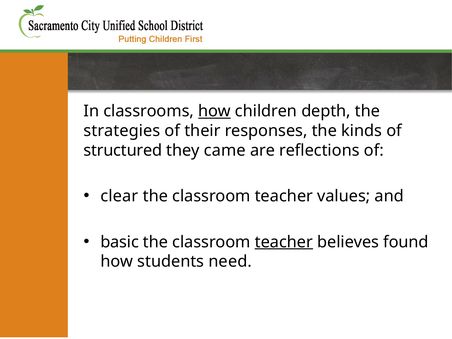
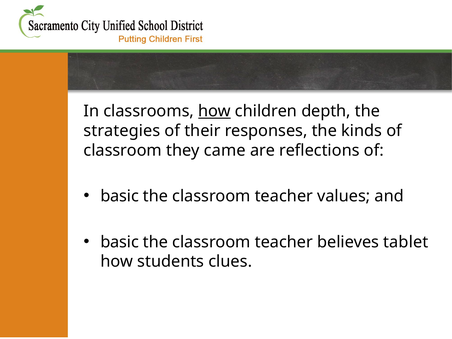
structured at (123, 150): structured -> classroom
clear at (119, 196): clear -> basic
teacher at (284, 242) underline: present -> none
found: found -> tablet
need: need -> clues
